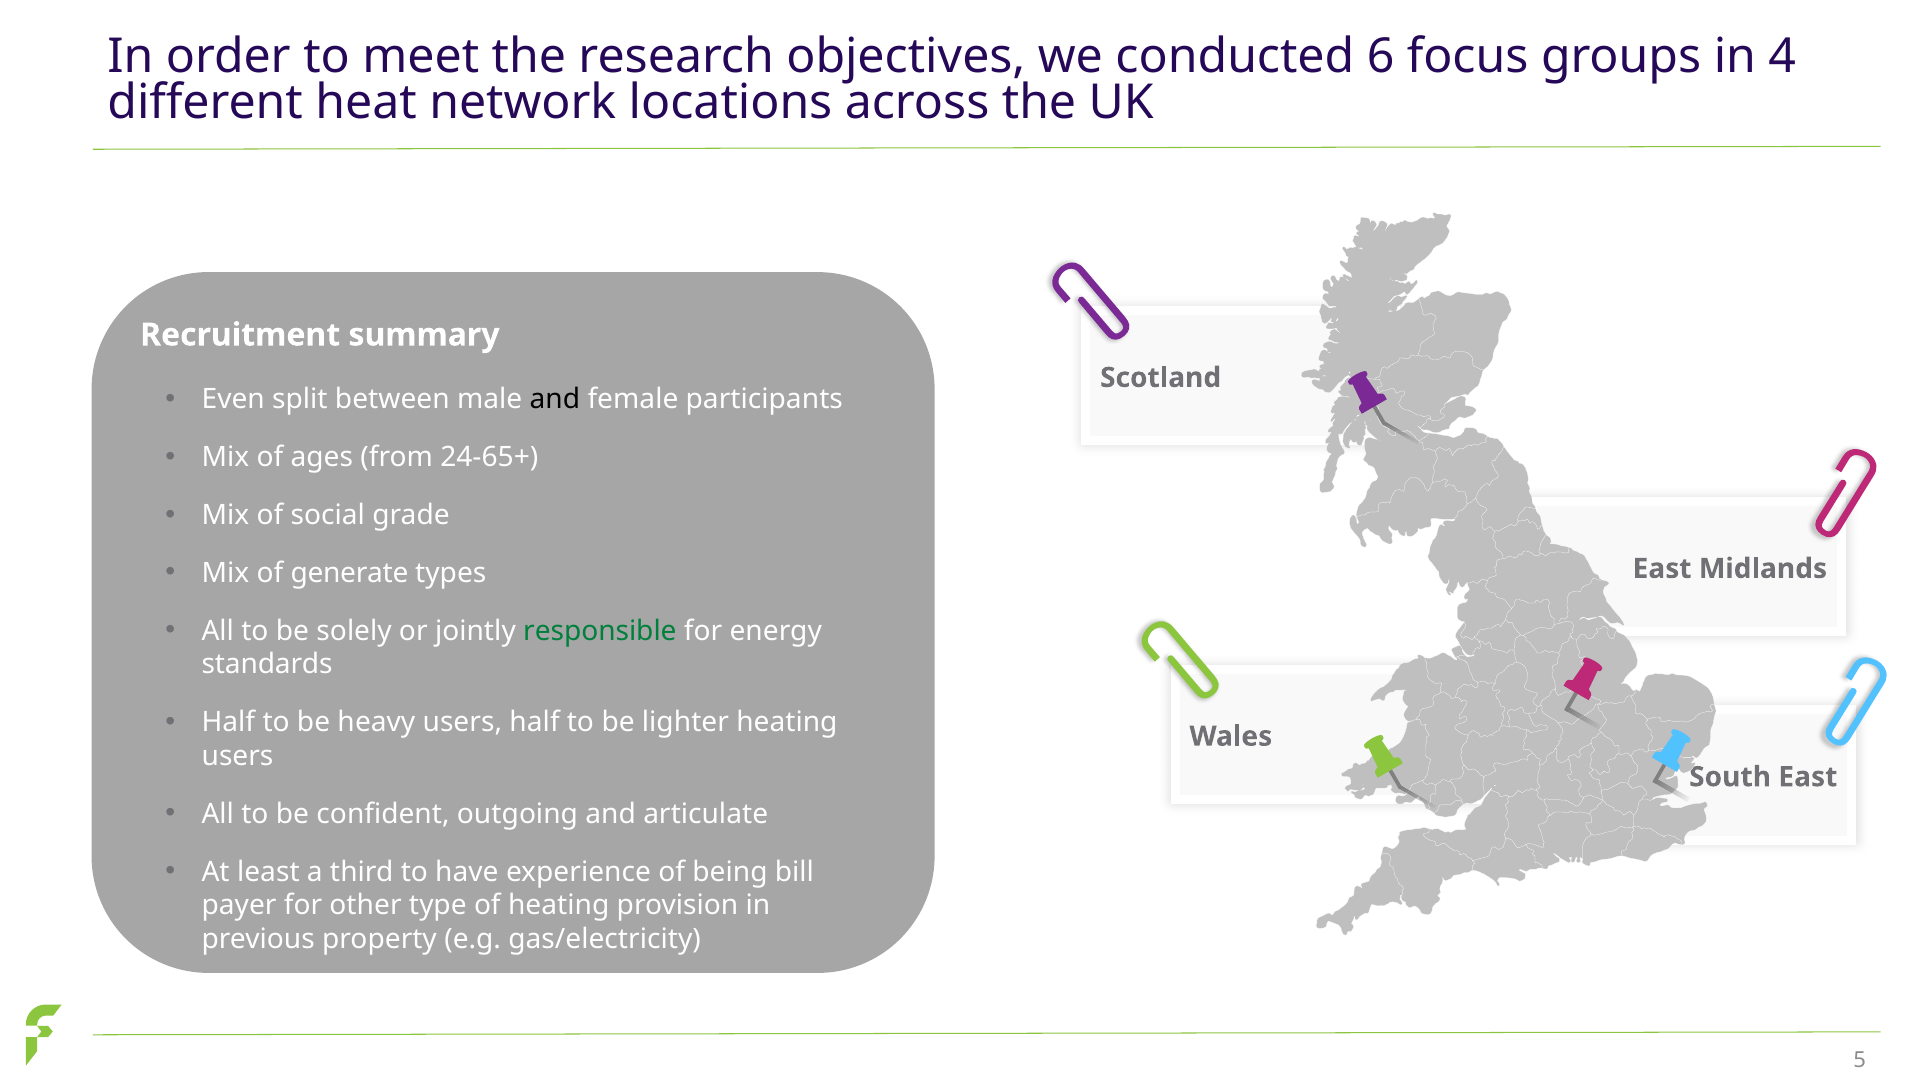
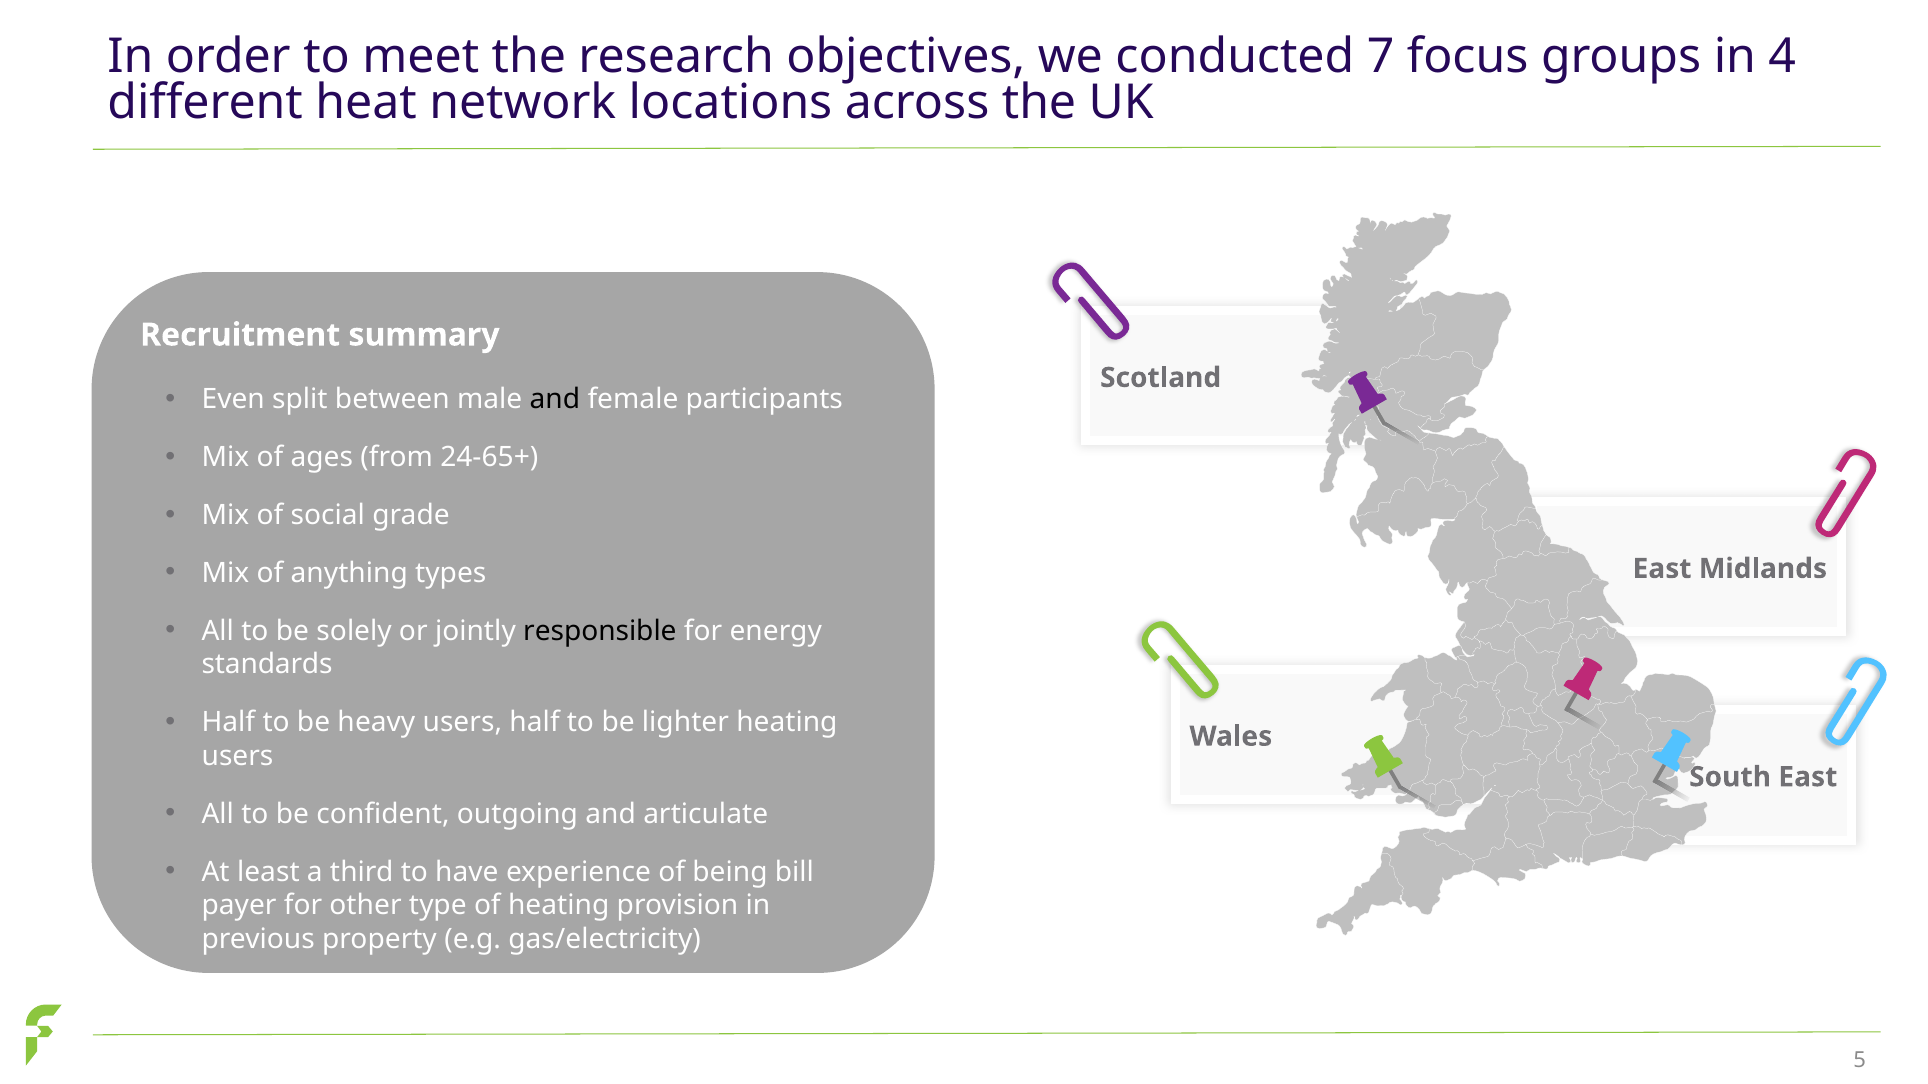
6: 6 -> 7
generate: generate -> anything
responsible colour: green -> black
